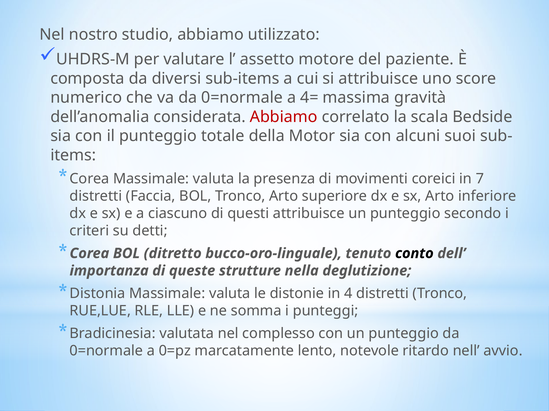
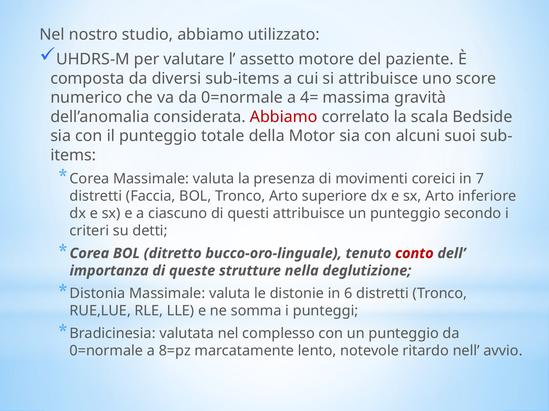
conto colour: black -> red
4: 4 -> 6
0=pz: 0=pz -> 8=pz
